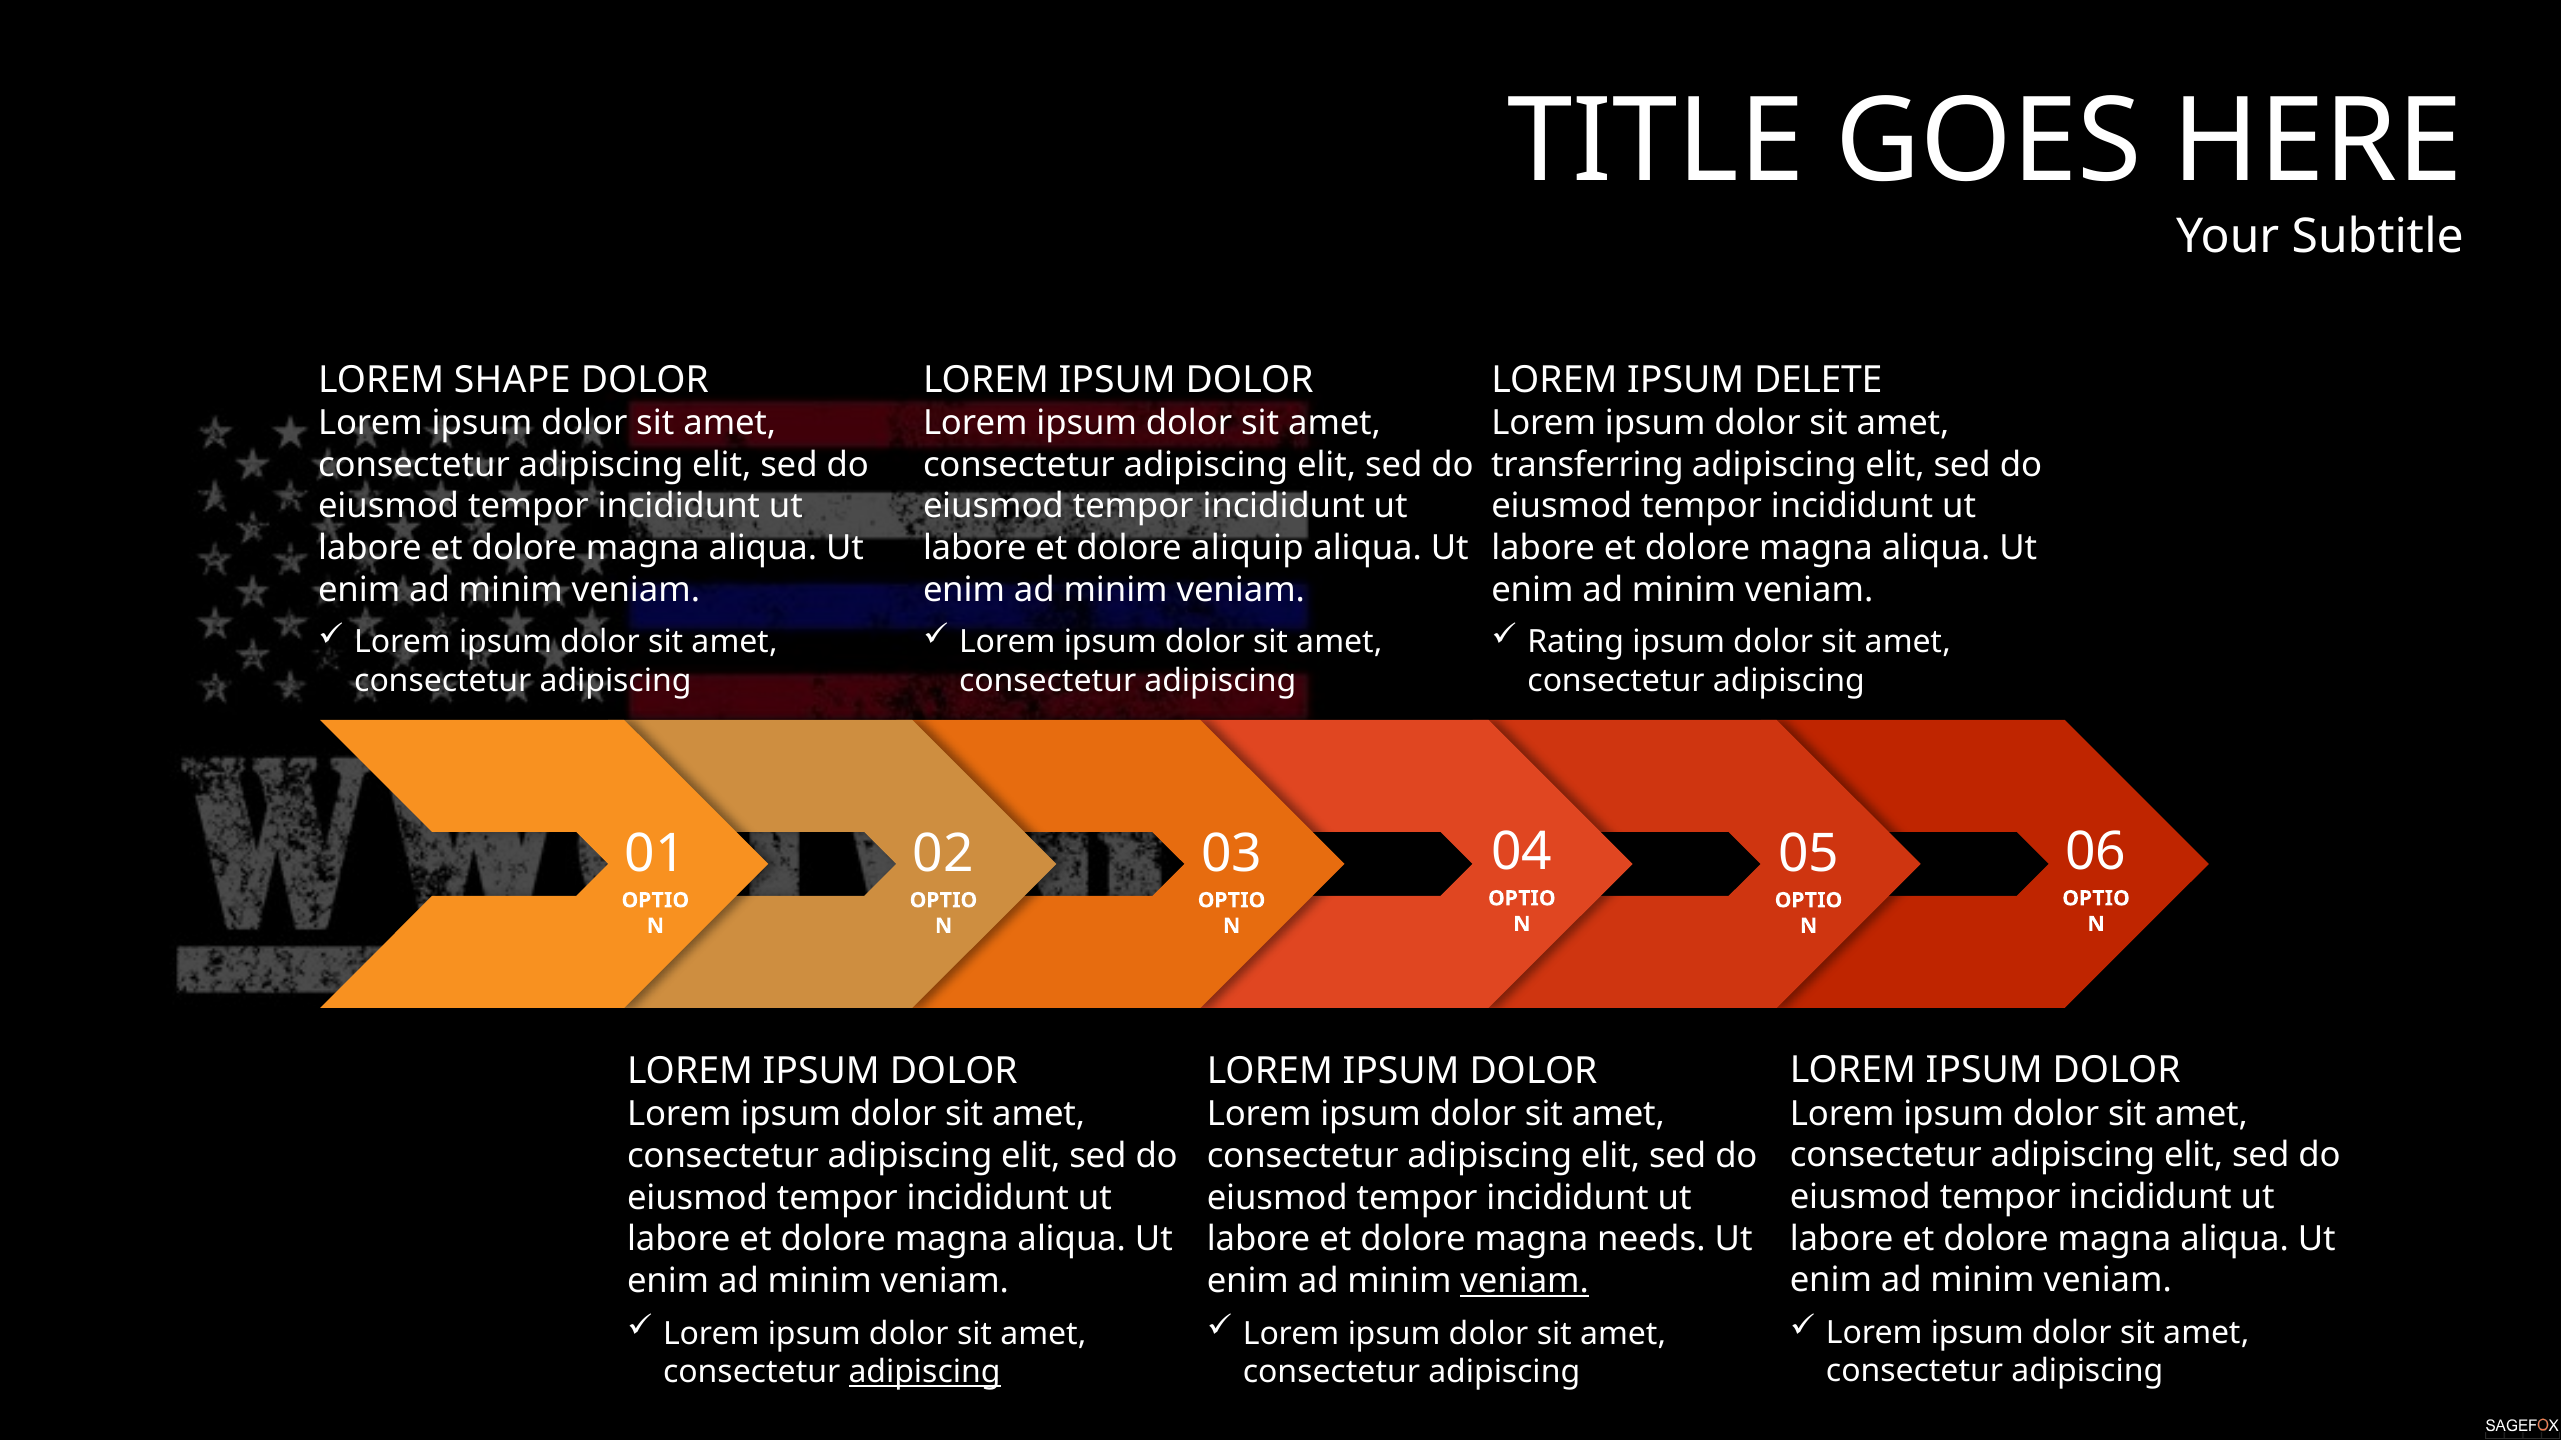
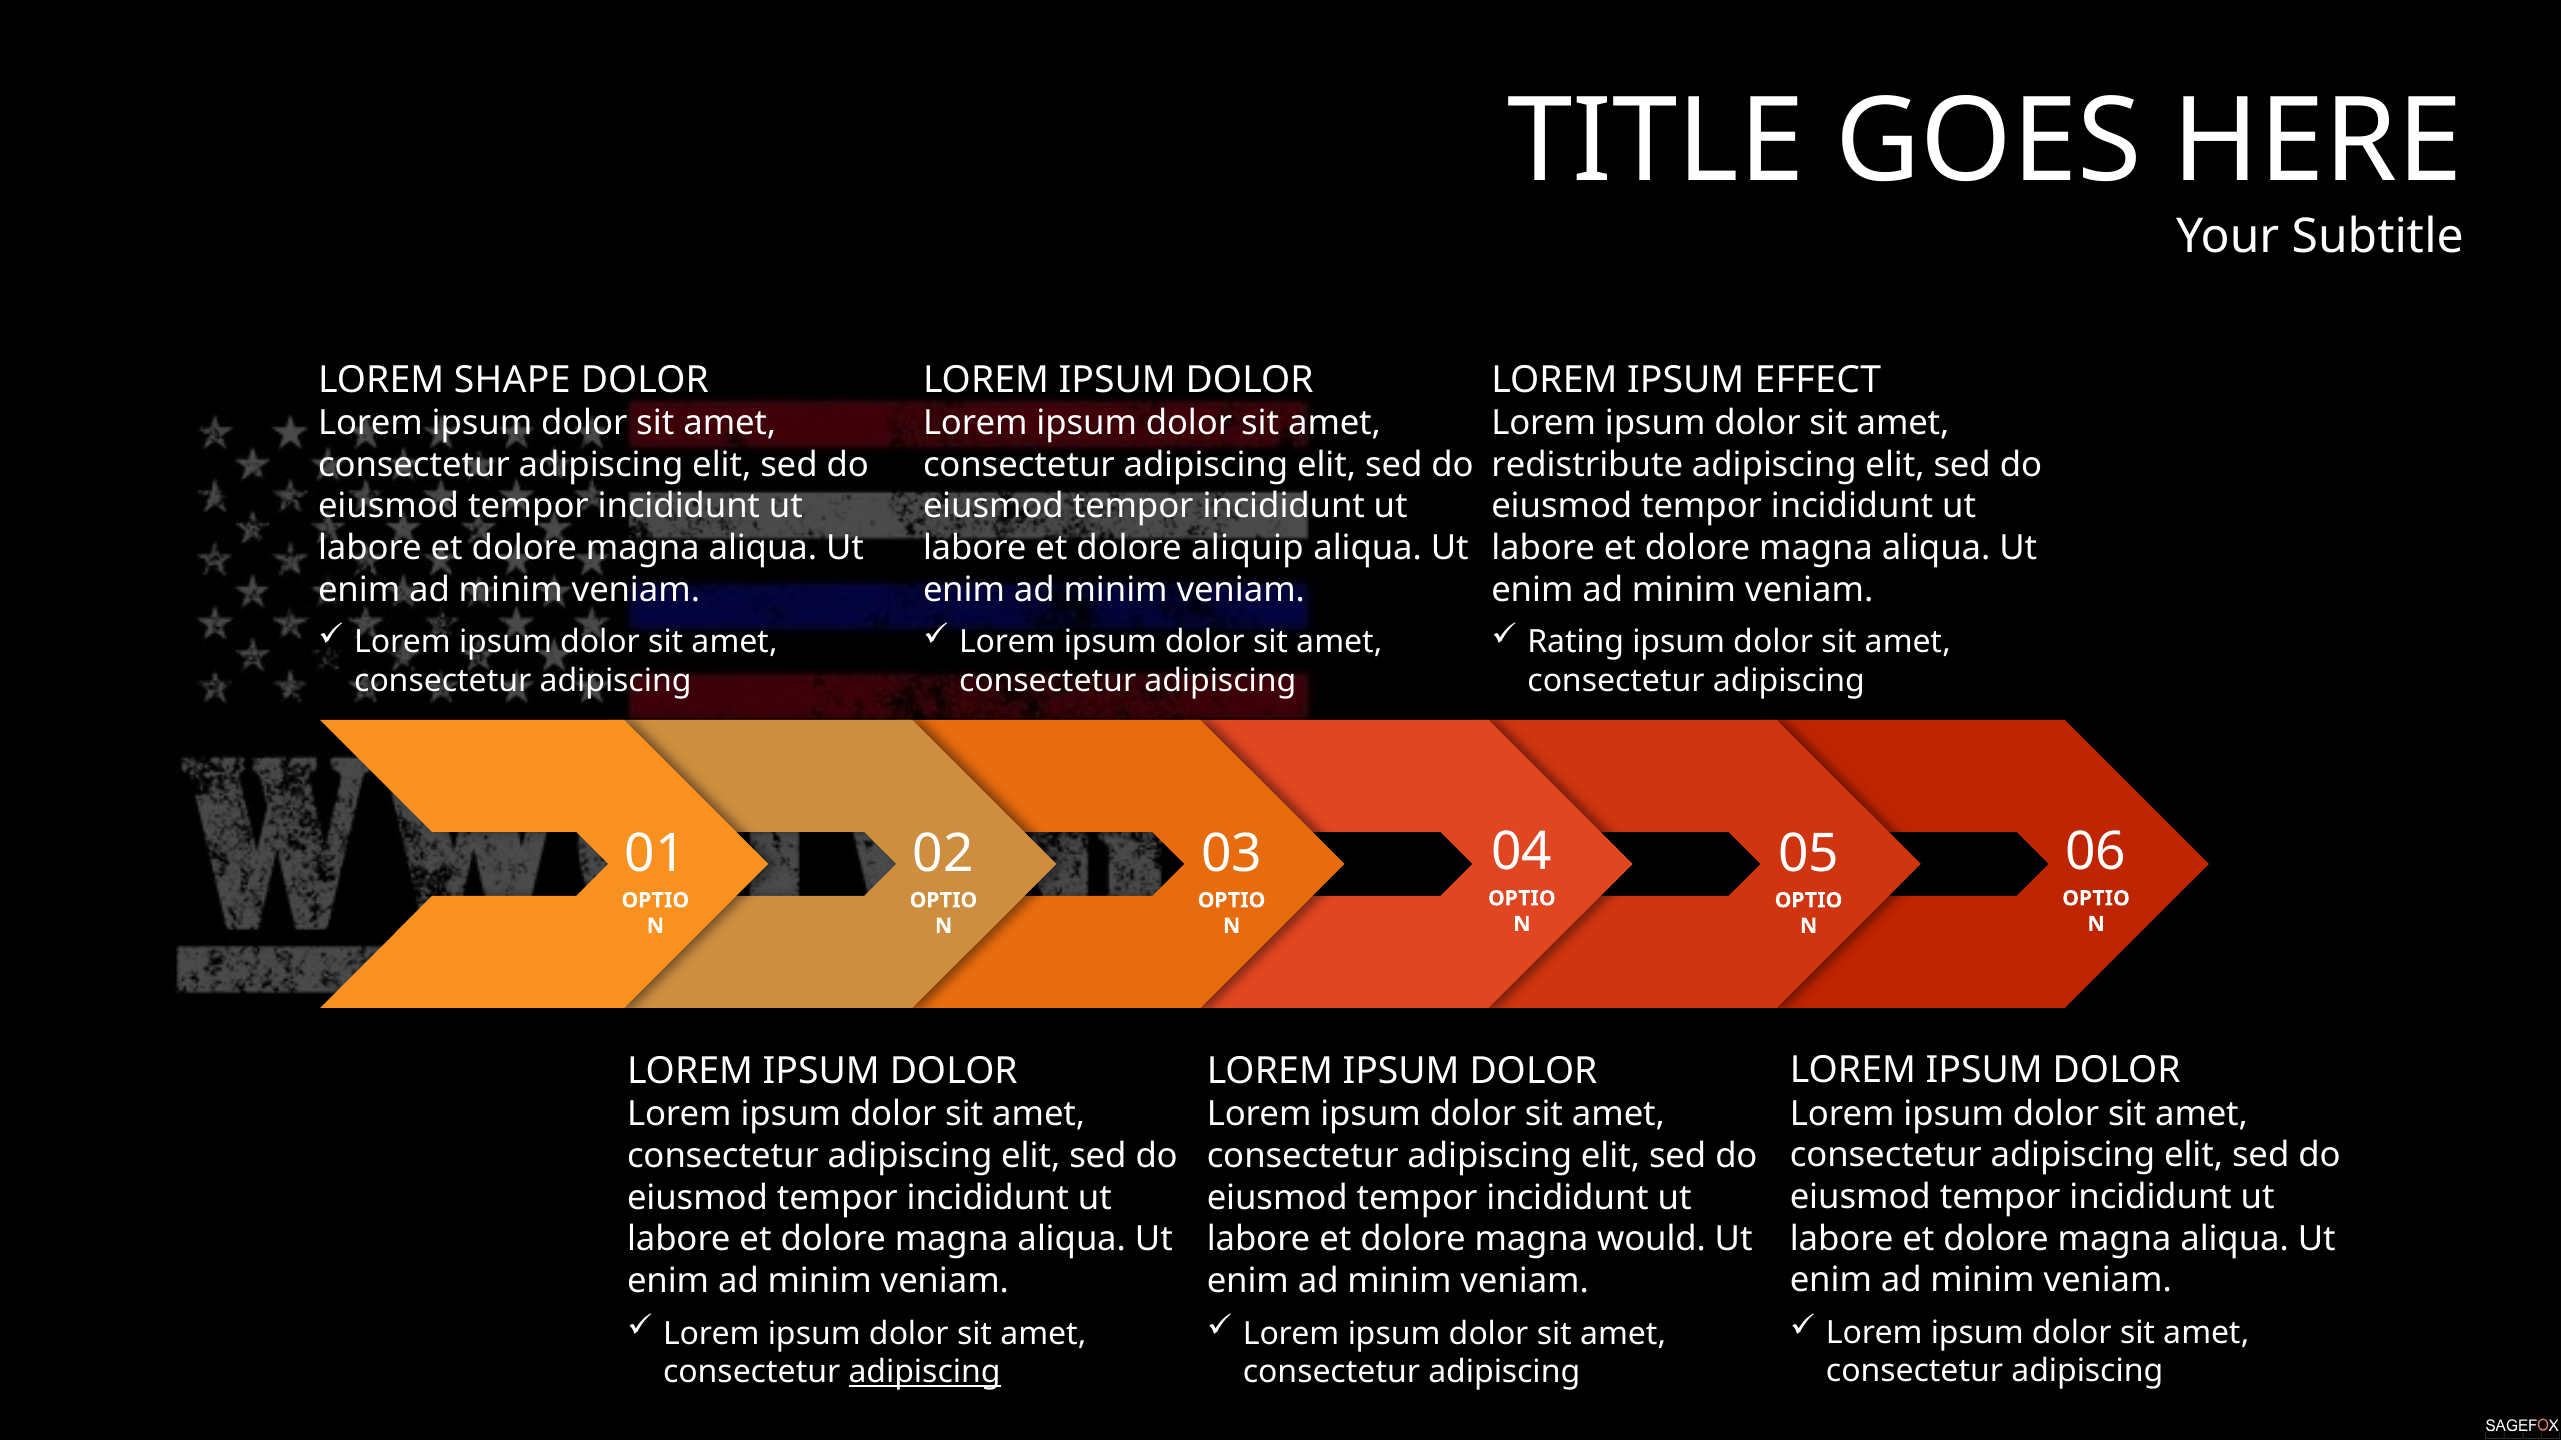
DELETE: DELETE -> EFFECT
transferring: transferring -> redistribute
needs: needs -> would
veniam at (1525, 1281) underline: present -> none
